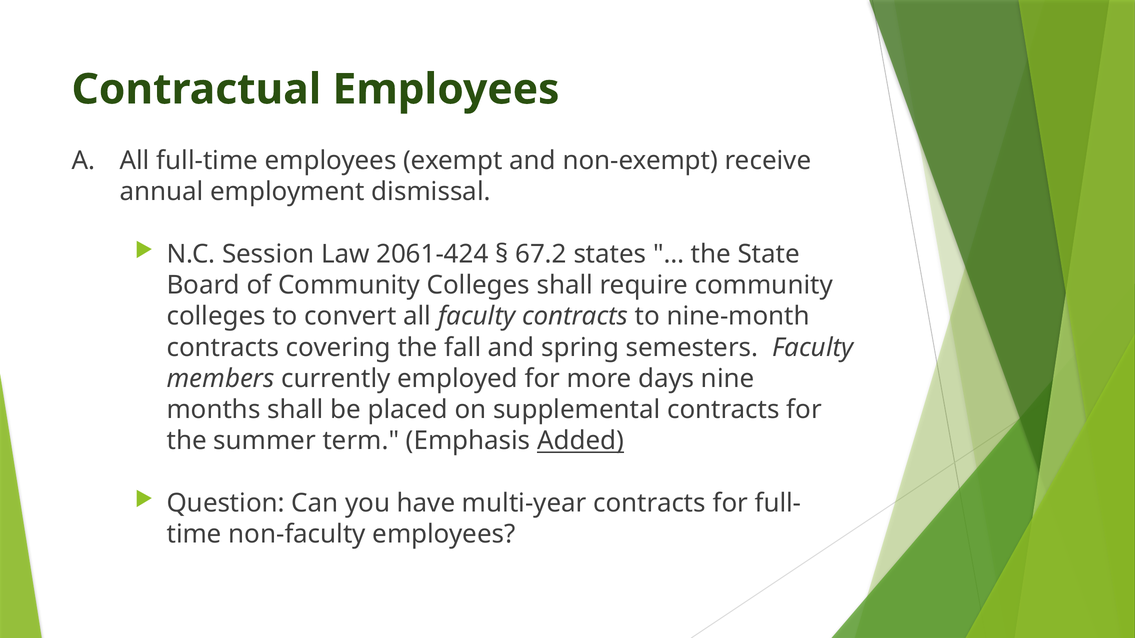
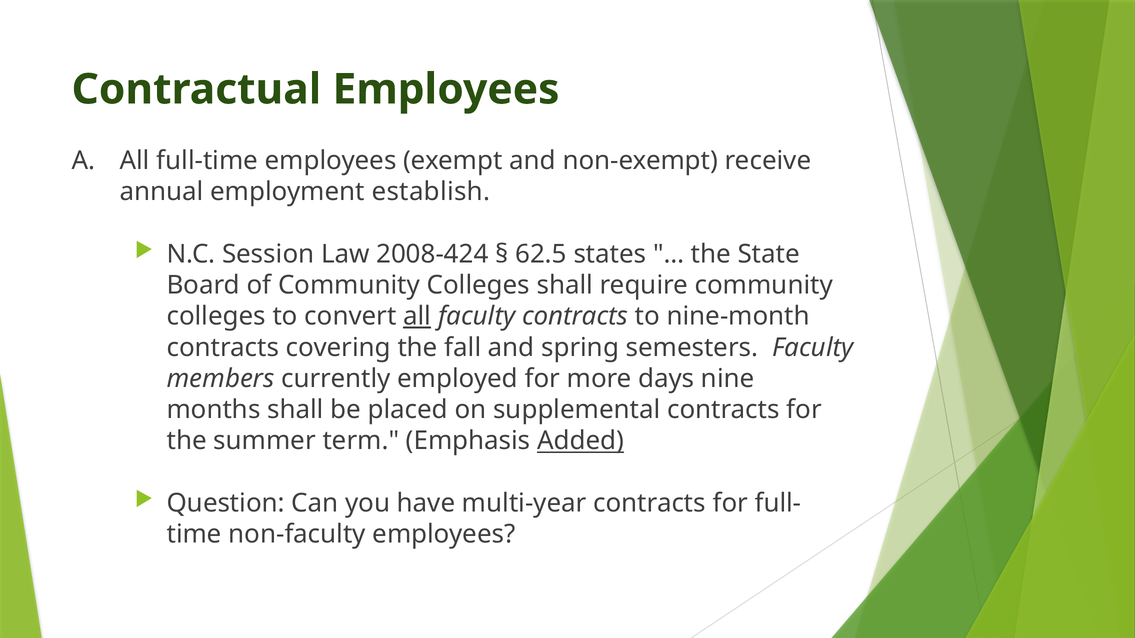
dismissal: dismissal -> establish
2061-424: 2061-424 -> 2008-424
67.2: 67.2 -> 62.5
all at (417, 317) underline: none -> present
